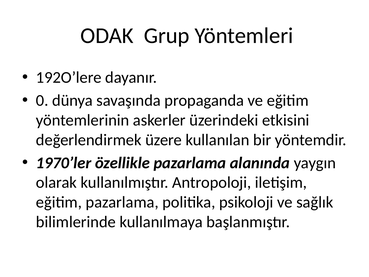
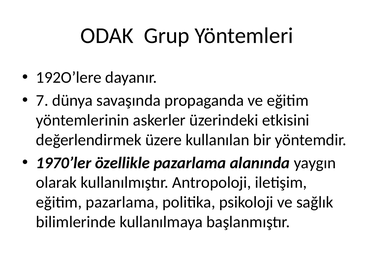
0: 0 -> 7
